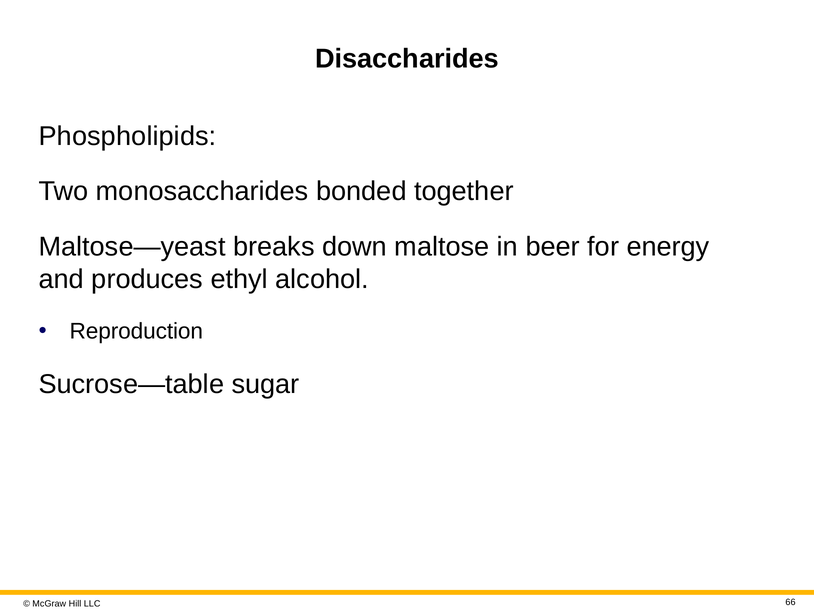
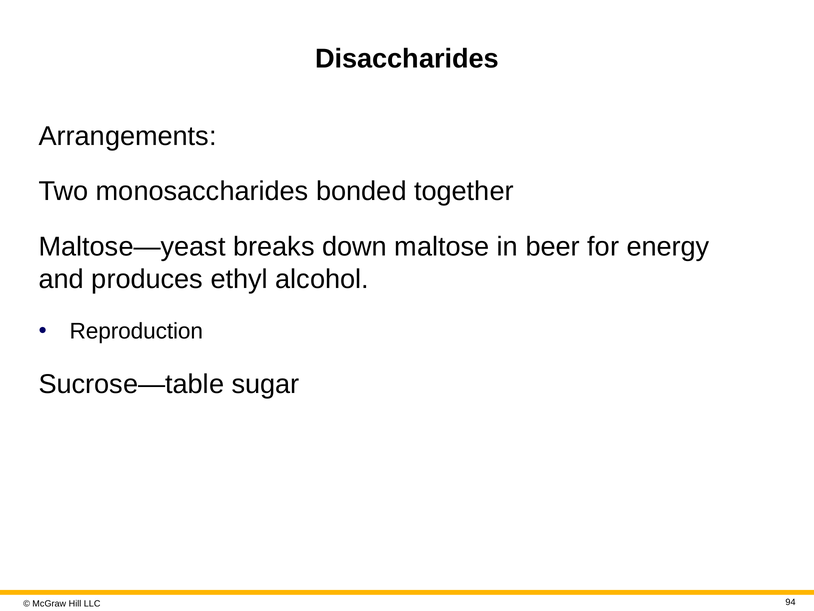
Phospholipids: Phospholipids -> Arrangements
66: 66 -> 94
